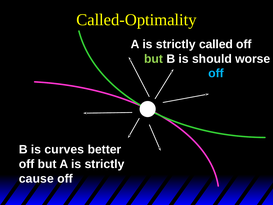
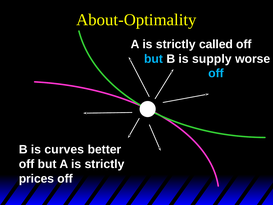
Called-Optimality: Called-Optimality -> About-Optimality
but at (154, 59) colour: light green -> light blue
should: should -> supply
cause: cause -> prices
